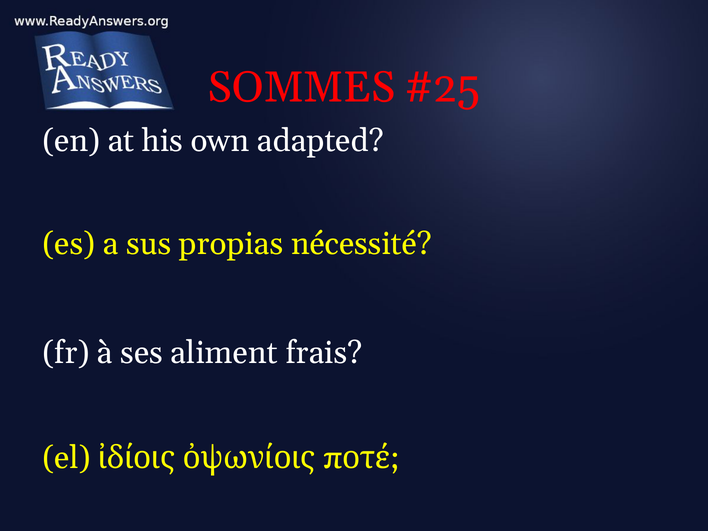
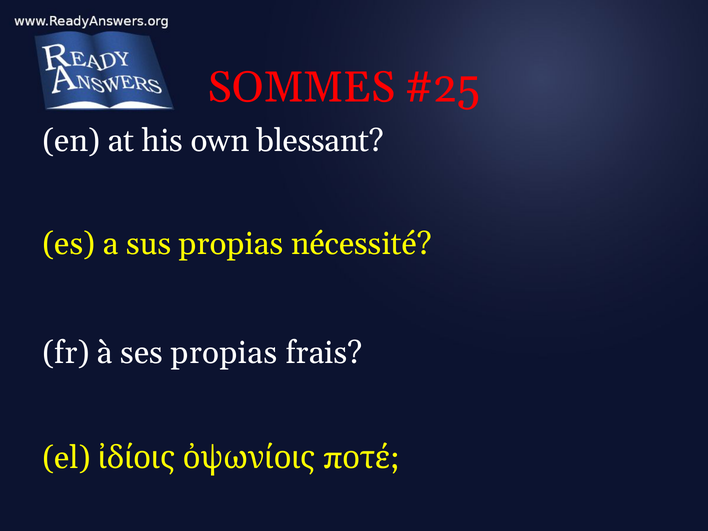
adapted: adapted -> blessant
ses aliment: aliment -> propias
